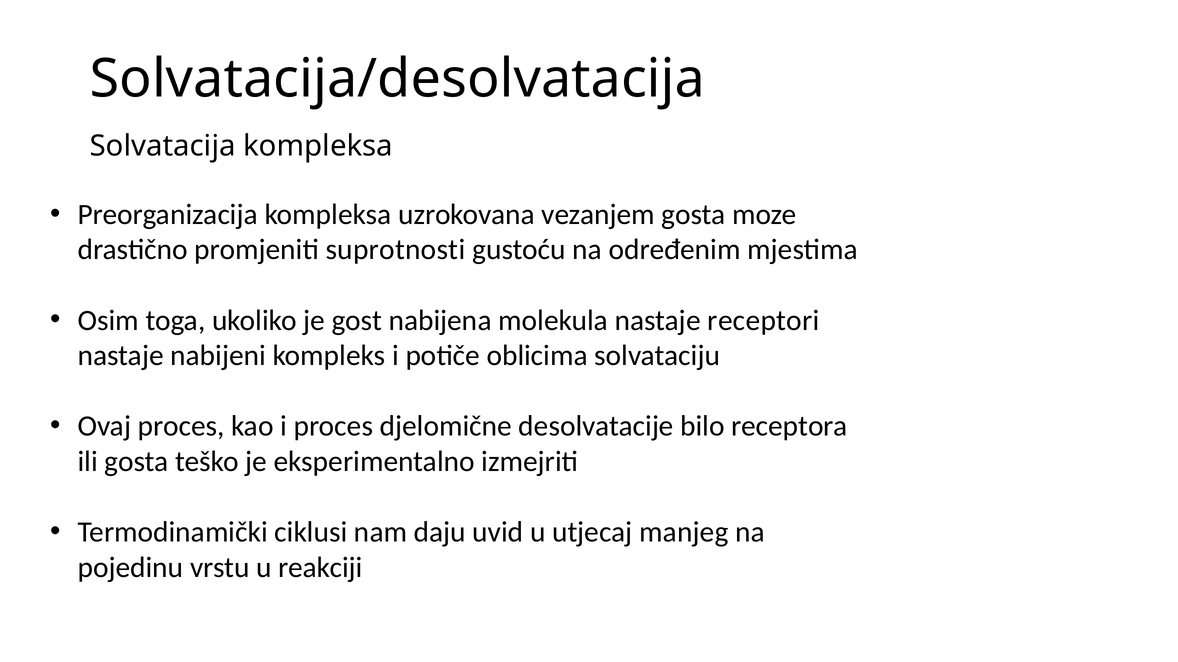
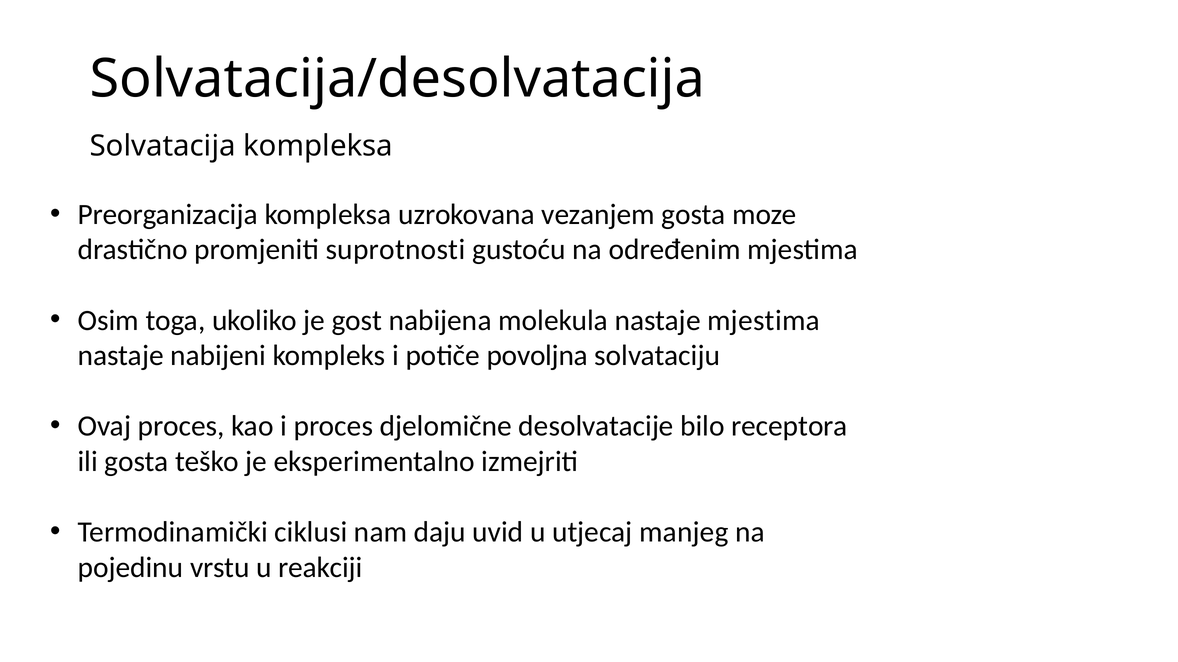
nastaje receptori: receptori -> mjestima
oblicima: oblicima -> povoljna
